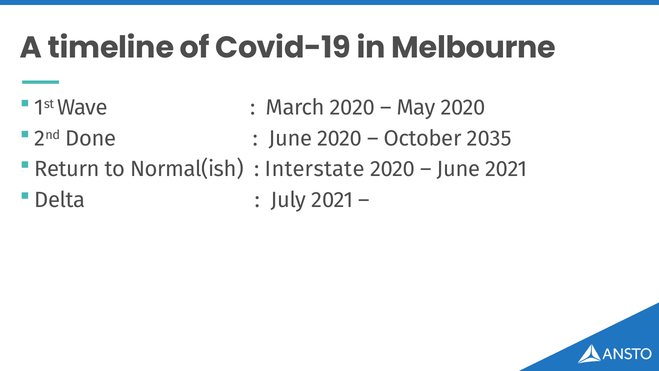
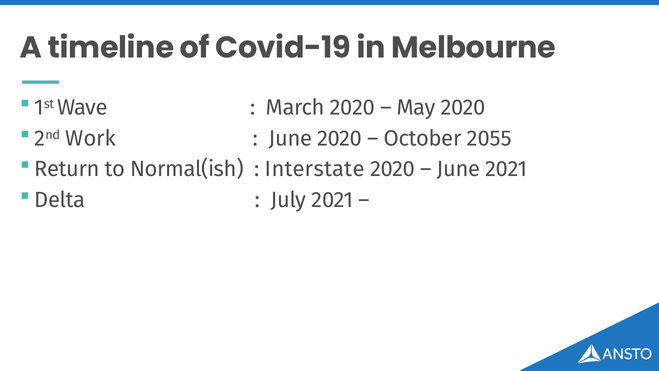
Done: Done -> Work
2035: 2035 -> 2055
